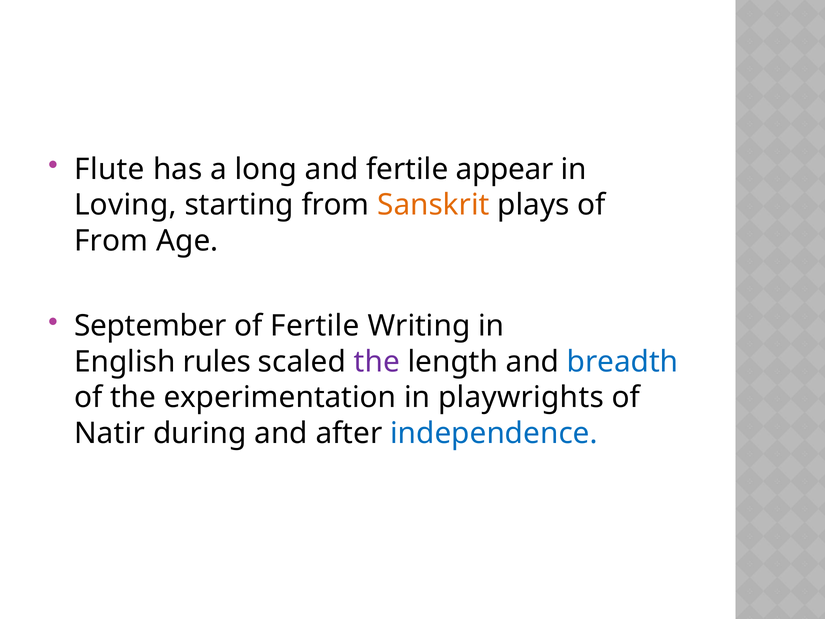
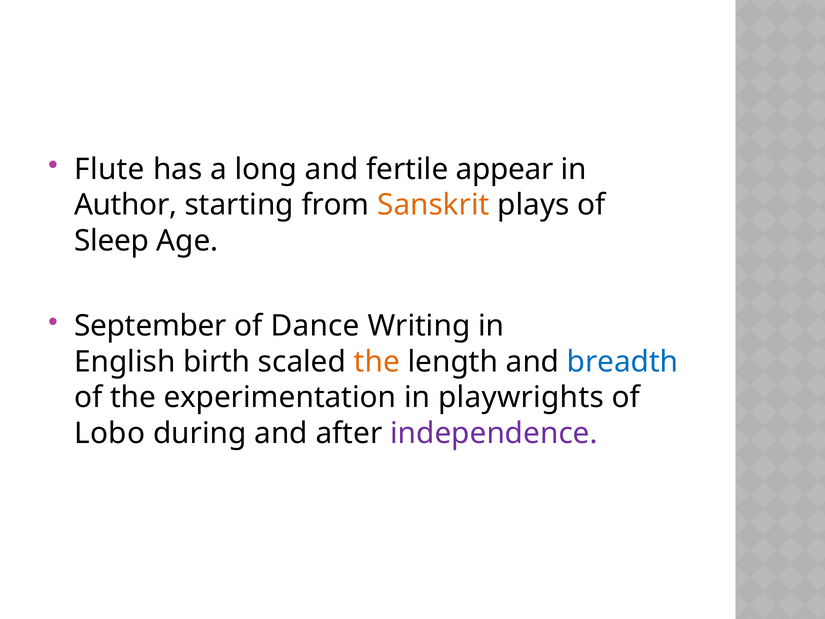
Loving: Loving -> Author
From at (111, 241): From -> Sleep
of Fertile: Fertile -> Dance
rules: rules -> birth
the at (377, 362) colour: purple -> orange
Natir: Natir -> Lobo
independence colour: blue -> purple
